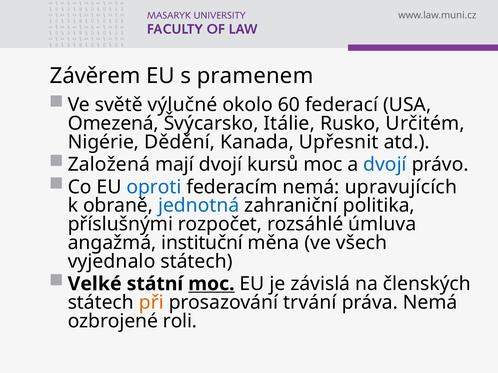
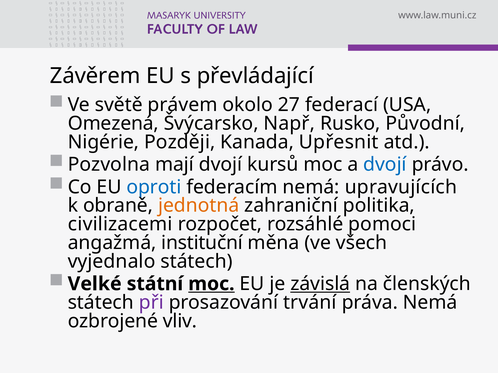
pramenem: pramenem -> převládající
výlučné: výlučné -> právem
60: 60 -> 27
Itálie: Itálie -> Např
Určitém: Určitém -> Původní
Dědění: Dědění -> Později
Založená: Založená -> Pozvolna
jednotná colour: blue -> orange
příslušnými: příslušnými -> civilizacemi
úmluva: úmluva -> pomoci
závislá underline: none -> present
při colour: orange -> purple
roli: roli -> vliv
